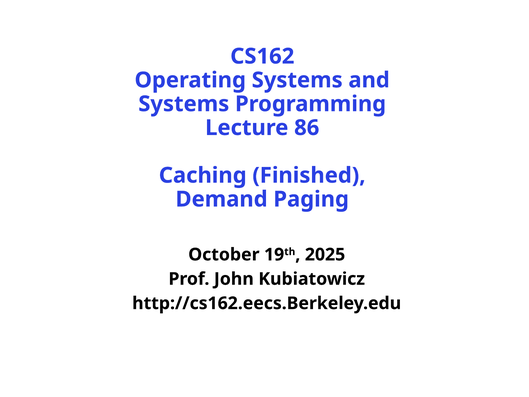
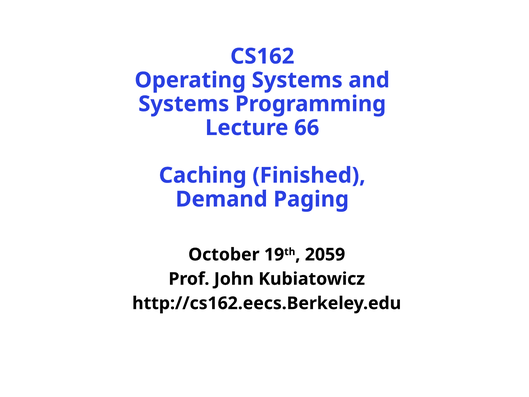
86: 86 -> 66
2025: 2025 -> 2059
